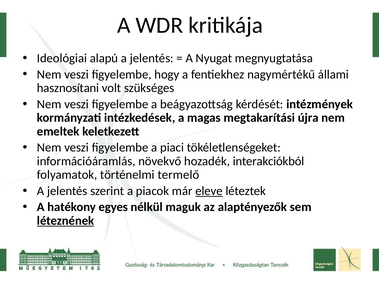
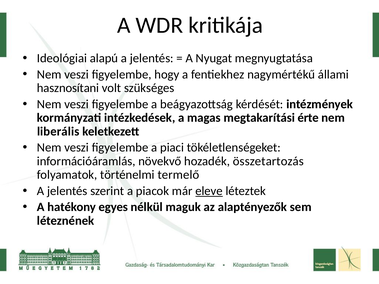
újra: újra -> érte
emeltek: emeltek -> liberális
interakciókból: interakciókból -> összetartozás
léteznének underline: present -> none
